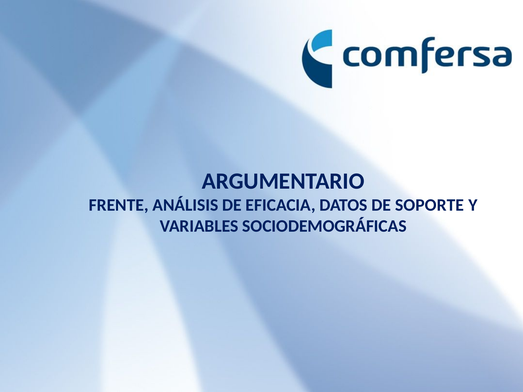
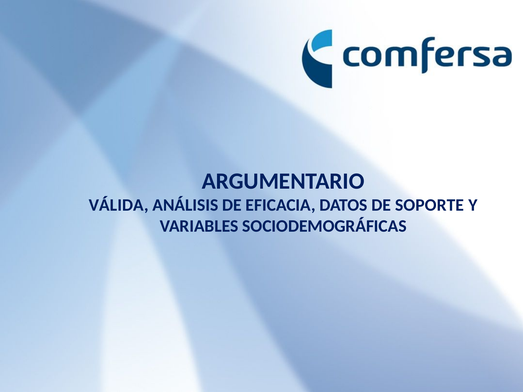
FRENTE: FRENTE -> VÁLIDA
